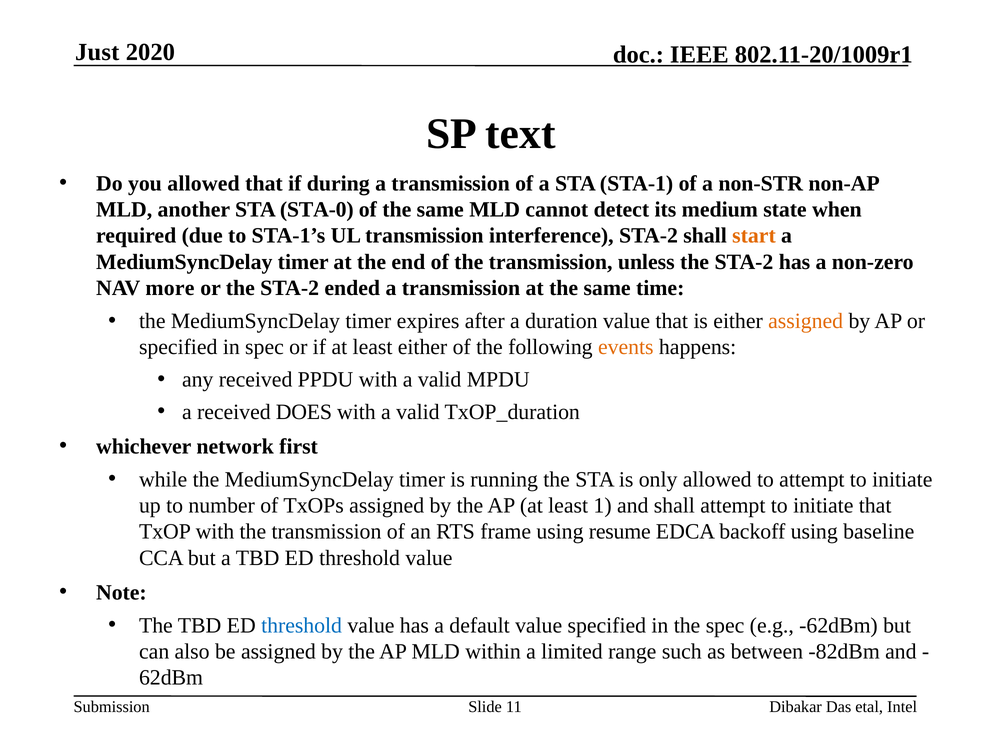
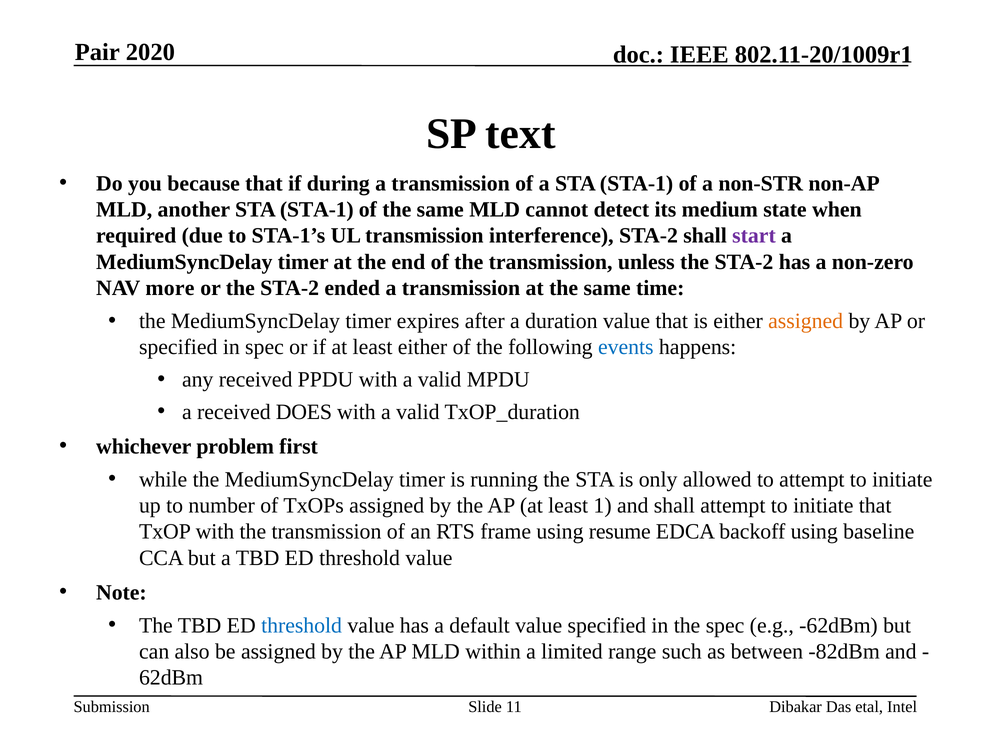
Just: Just -> Pair
you allowed: allowed -> because
another STA STA-0: STA-0 -> STA-1
start colour: orange -> purple
events colour: orange -> blue
network: network -> problem
